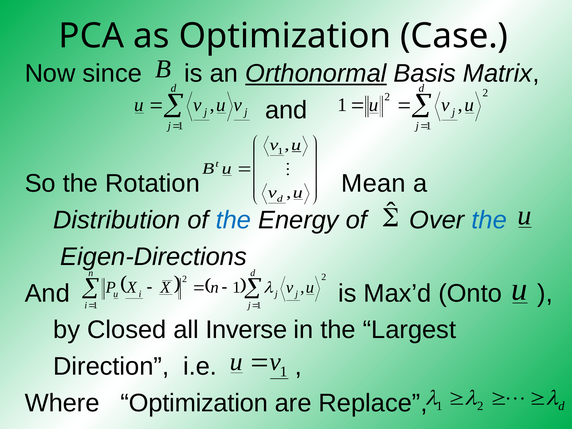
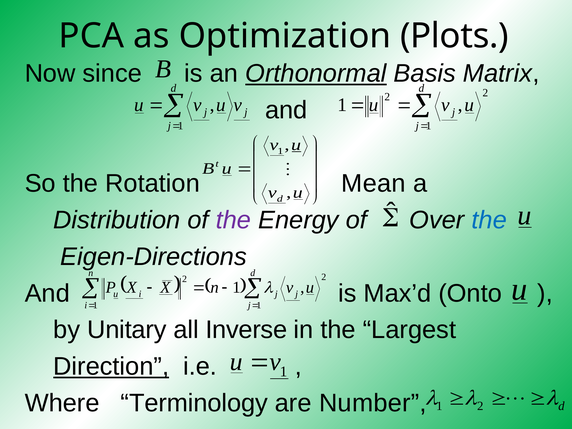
Case: Case -> Plots
the at (233, 220) colour: blue -> purple
Closed: Closed -> Unitary
Direction underline: none -> present
Where Optimization: Optimization -> Terminology
Replace: Replace -> Number
